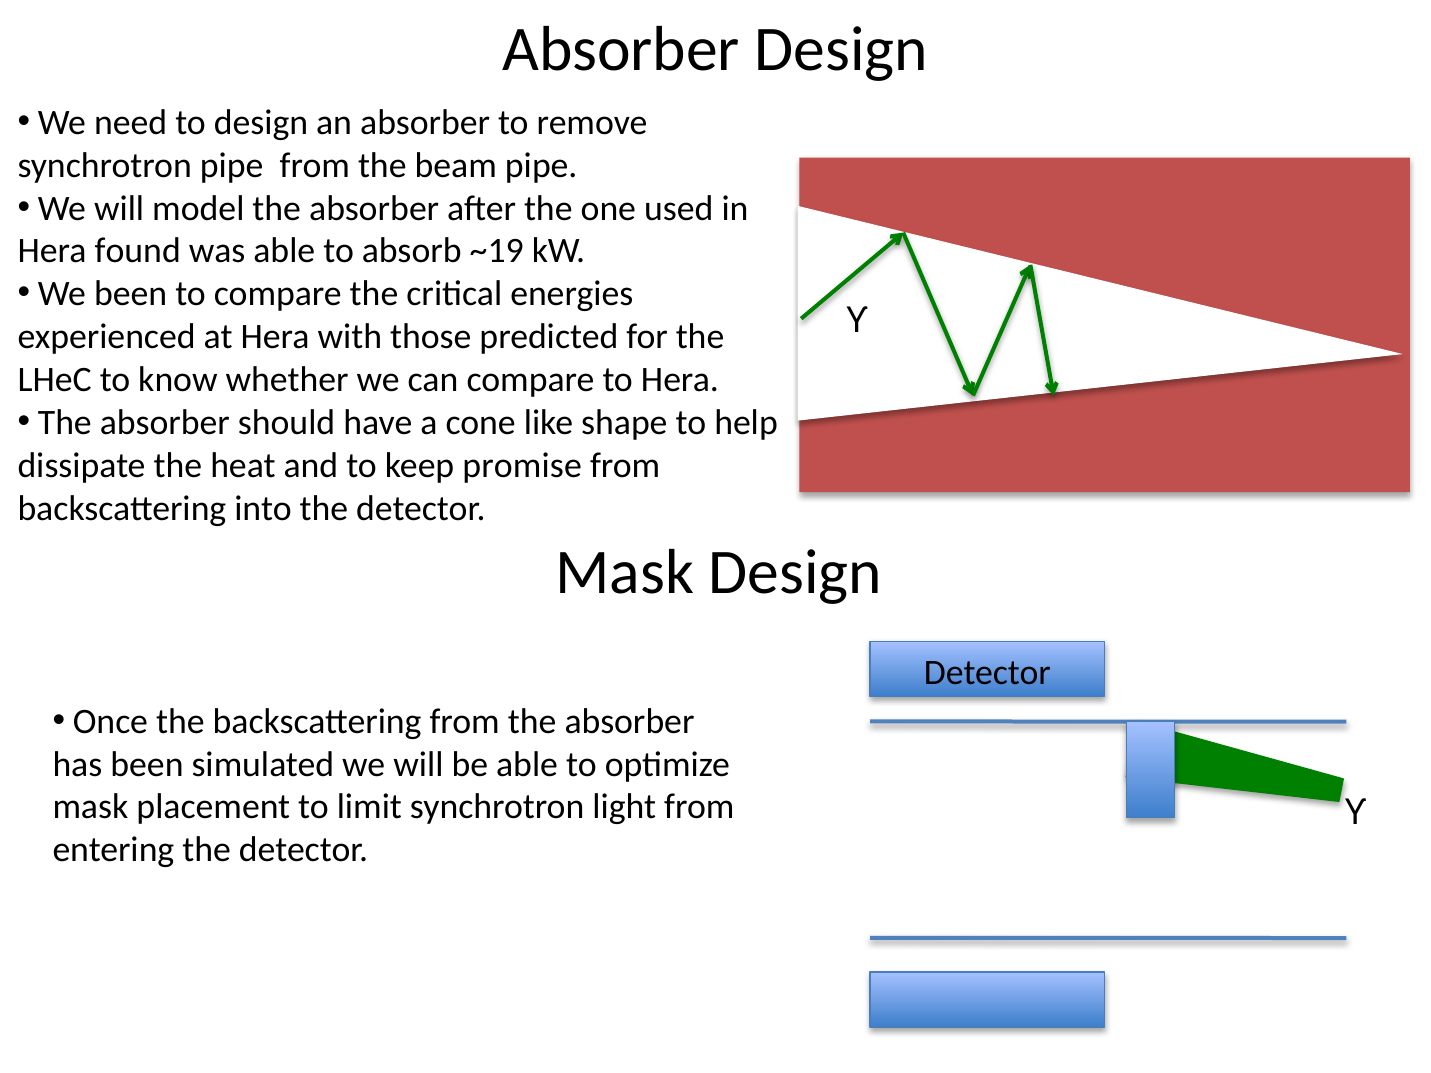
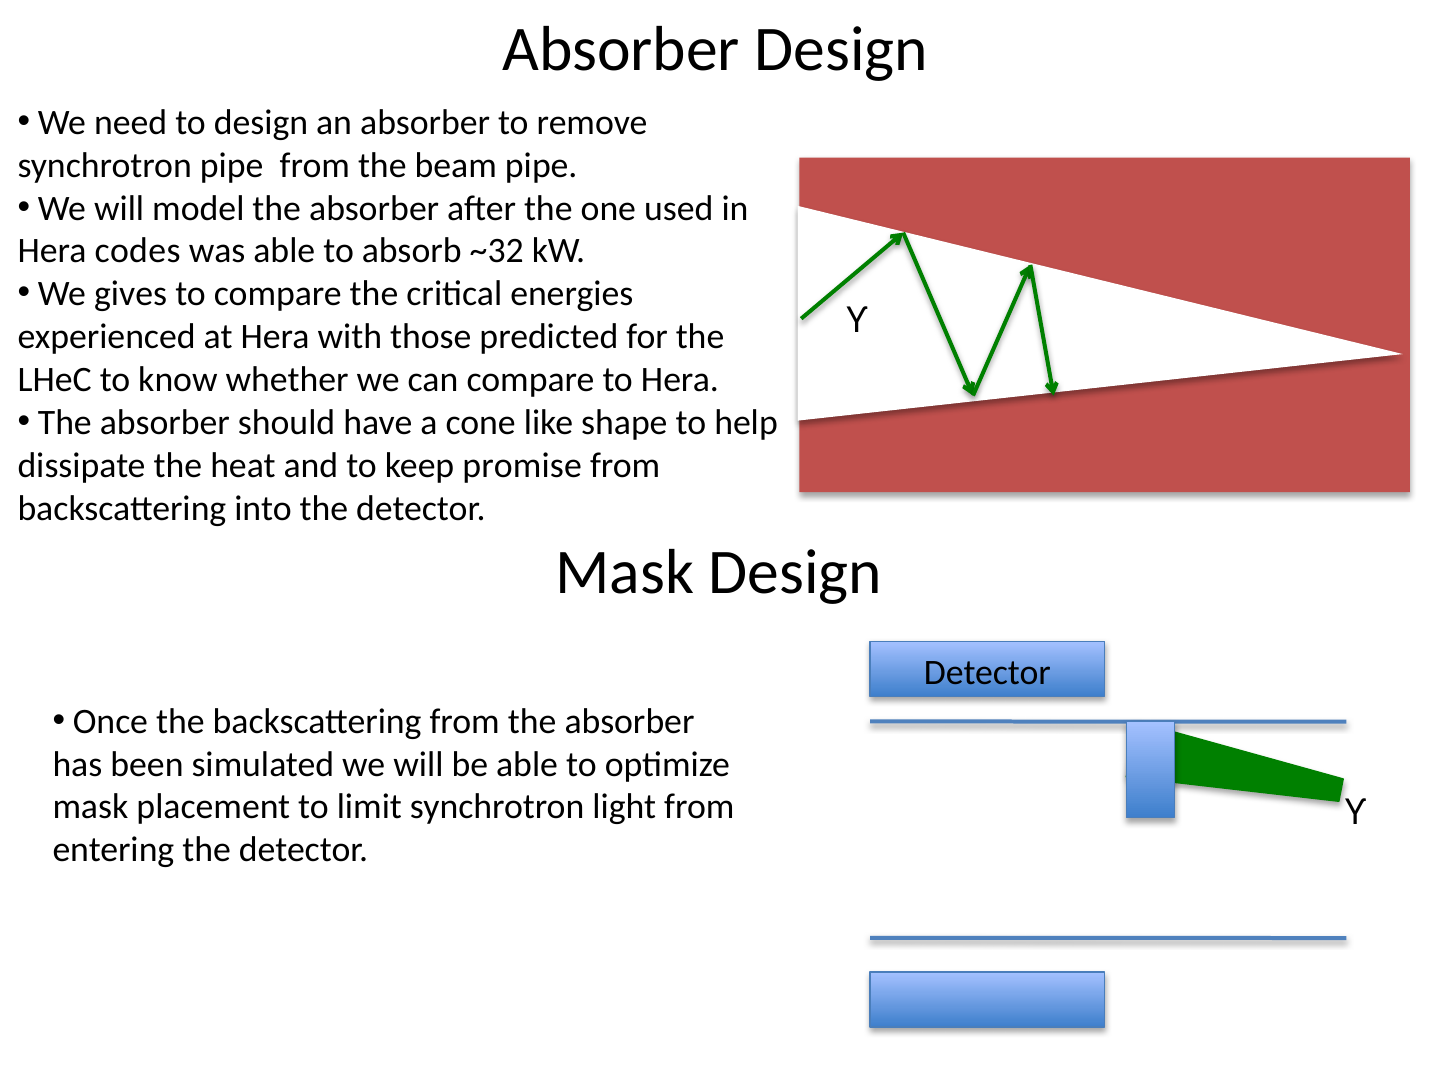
found: found -> codes
~19: ~19 -> ~32
We been: been -> gives
